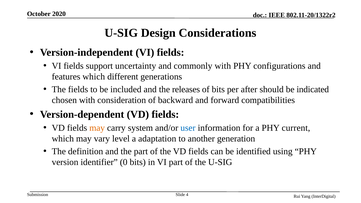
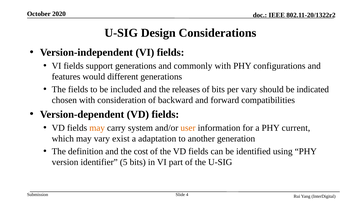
support uncertainty: uncertainty -> generations
features which: which -> would
per after: after -> vary
user colour: blue -> orange
level: level -> exist
the part: part -> cost
0: 0 -> 5
